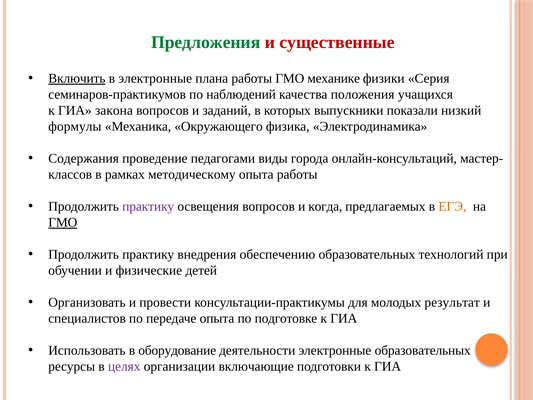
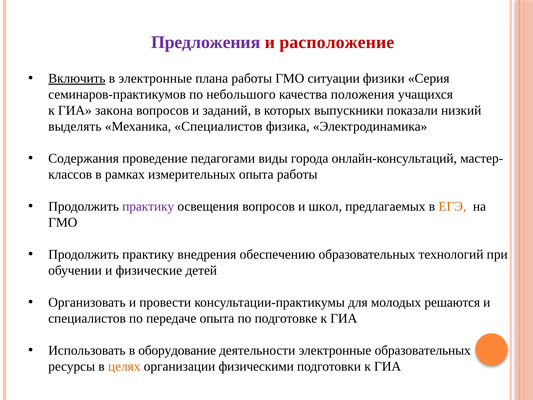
Предложения colour: green -> purple
существенные: существенные -> расположение
механике: механике -> ситуации
наблюдений: наблюдений -> небольшого
формулы: формулы -> выделять
Механика Окружающего: Окружающего -> Специалистов
методическому: методическому -> измерительных
когда: когда -> школ
ГМО at (63, 222) underline: present -> none
результат: результат -> решаются
целях colour: purple -> orange
включающие: включающие -> физическими
